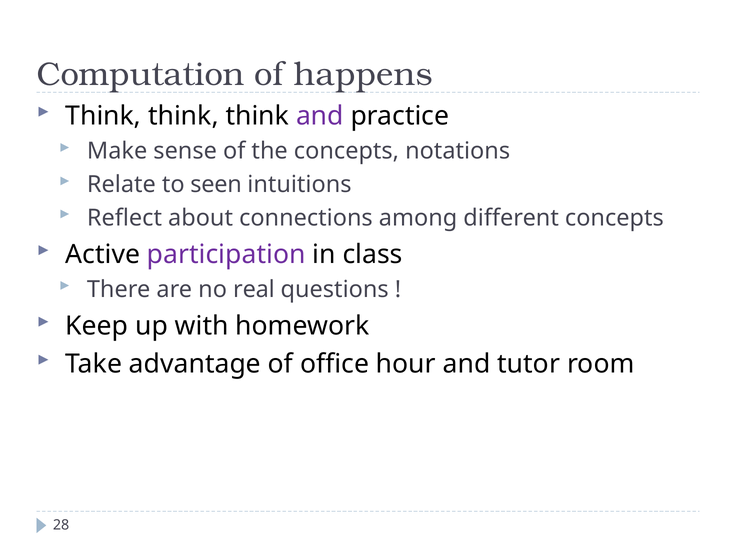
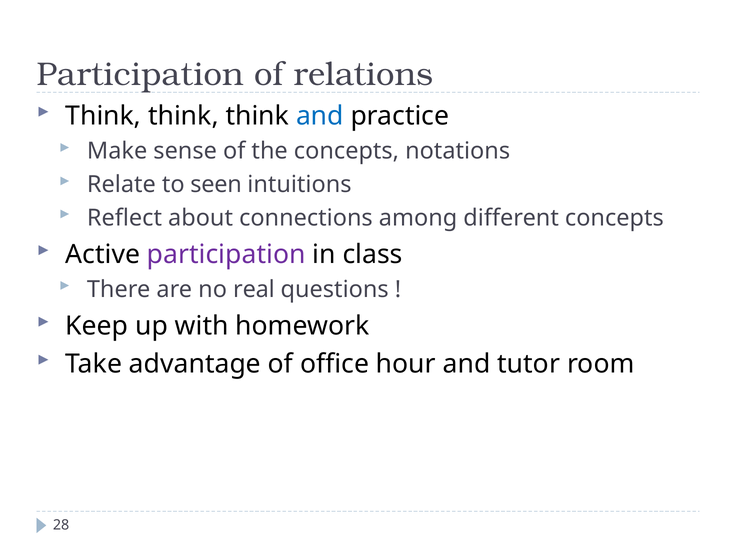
Computation at (141, 75): Computation -> Participation
happens: happens -> relations
and at (320, 116) colour: purple -> blue
